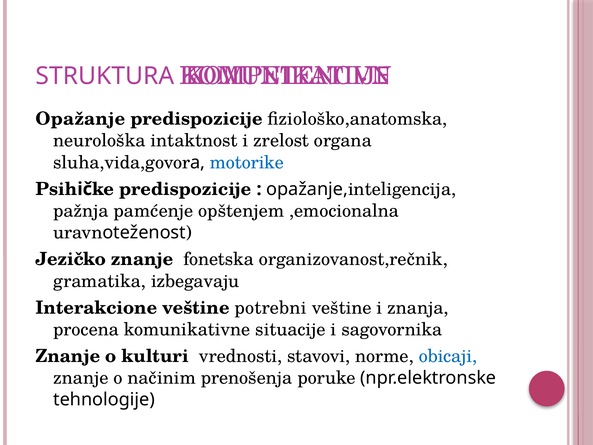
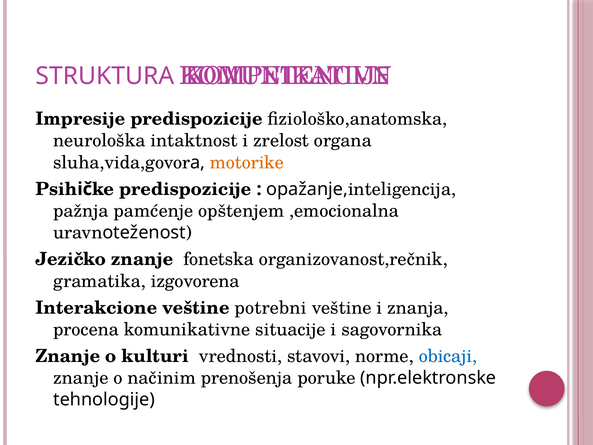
Opažanje: Opažanje -> Impresije
motorike colour: blue -> orange
izbegavaju: izbegavaju -> izgovorena
